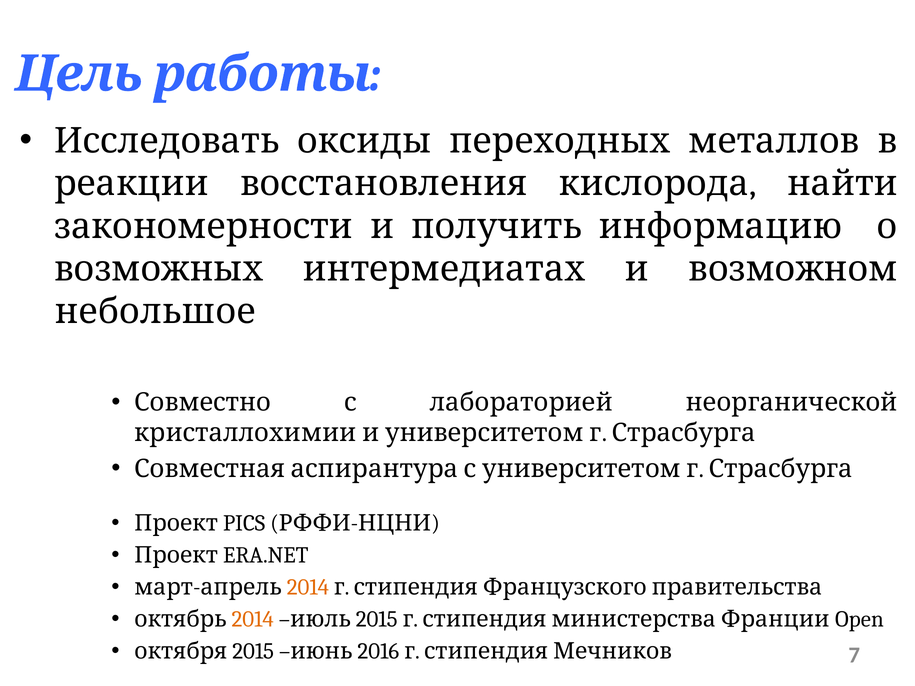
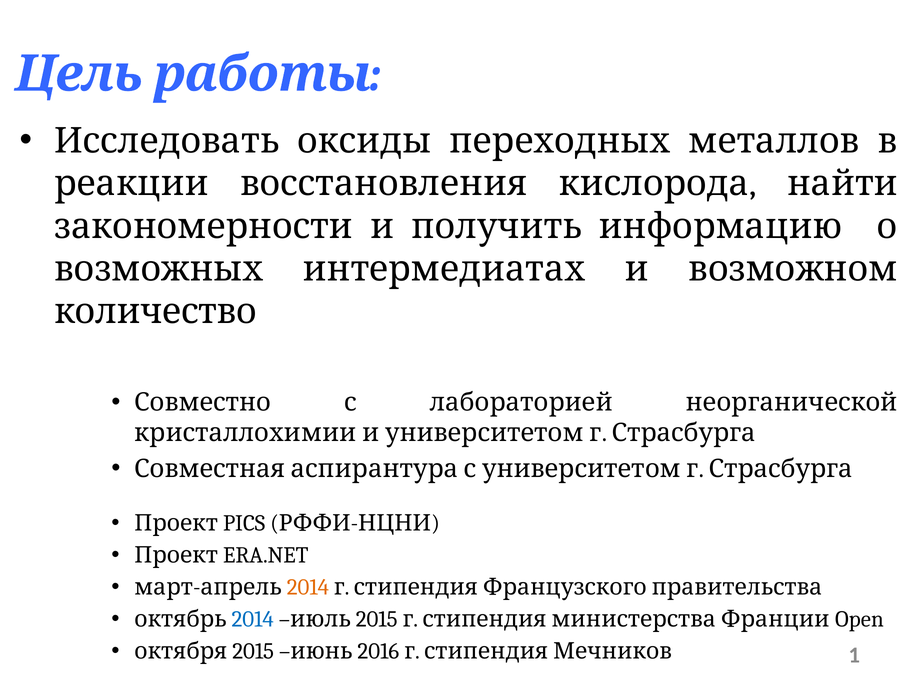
небольшое: небольшое -> количество
2014 at (253, 620) colour: orange -> blue
7: 7 -> 1
